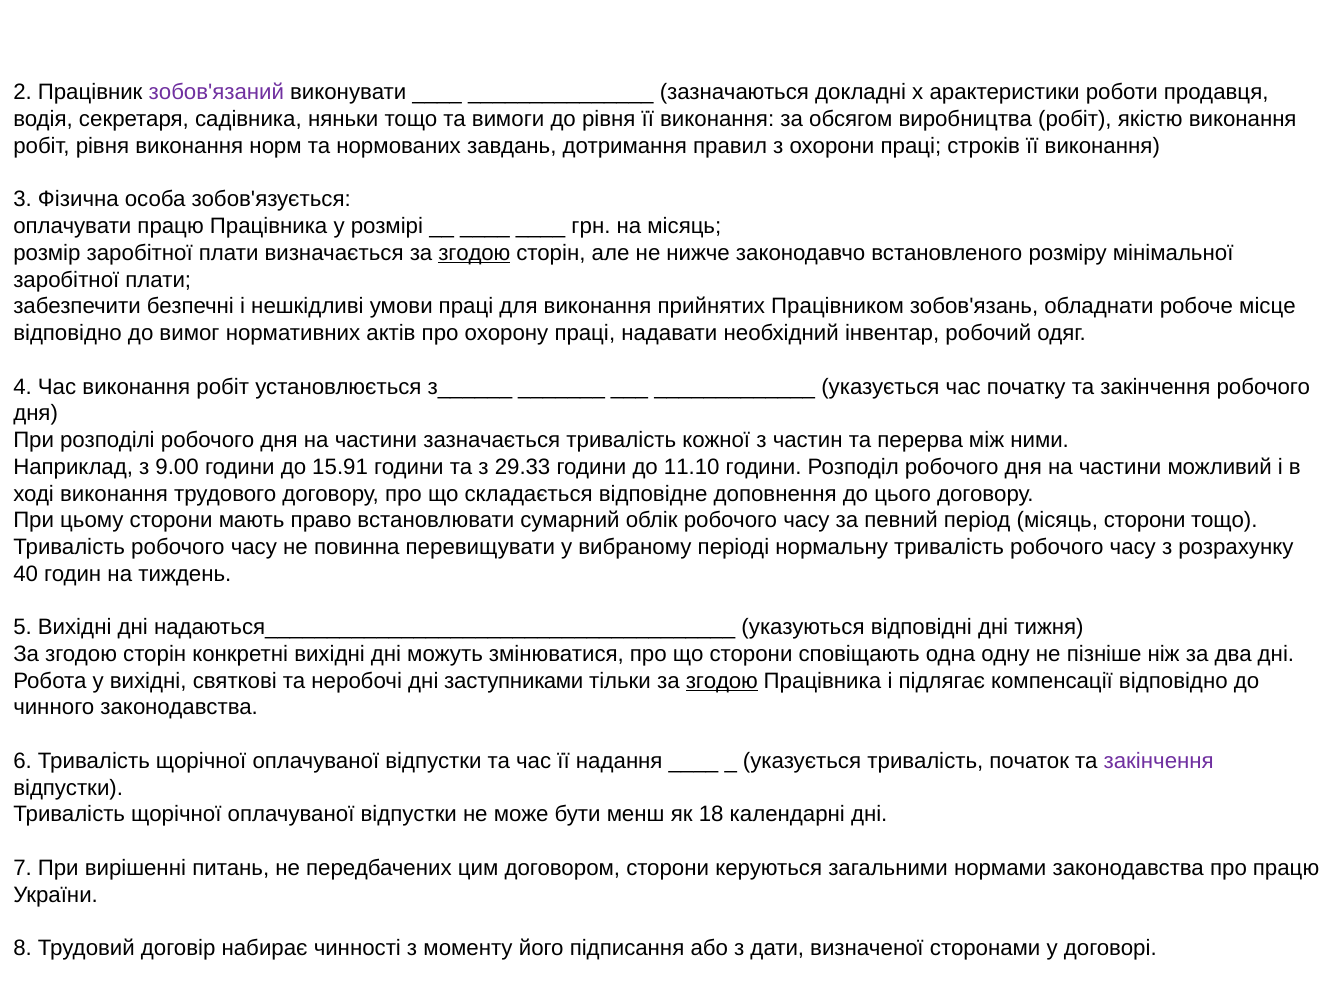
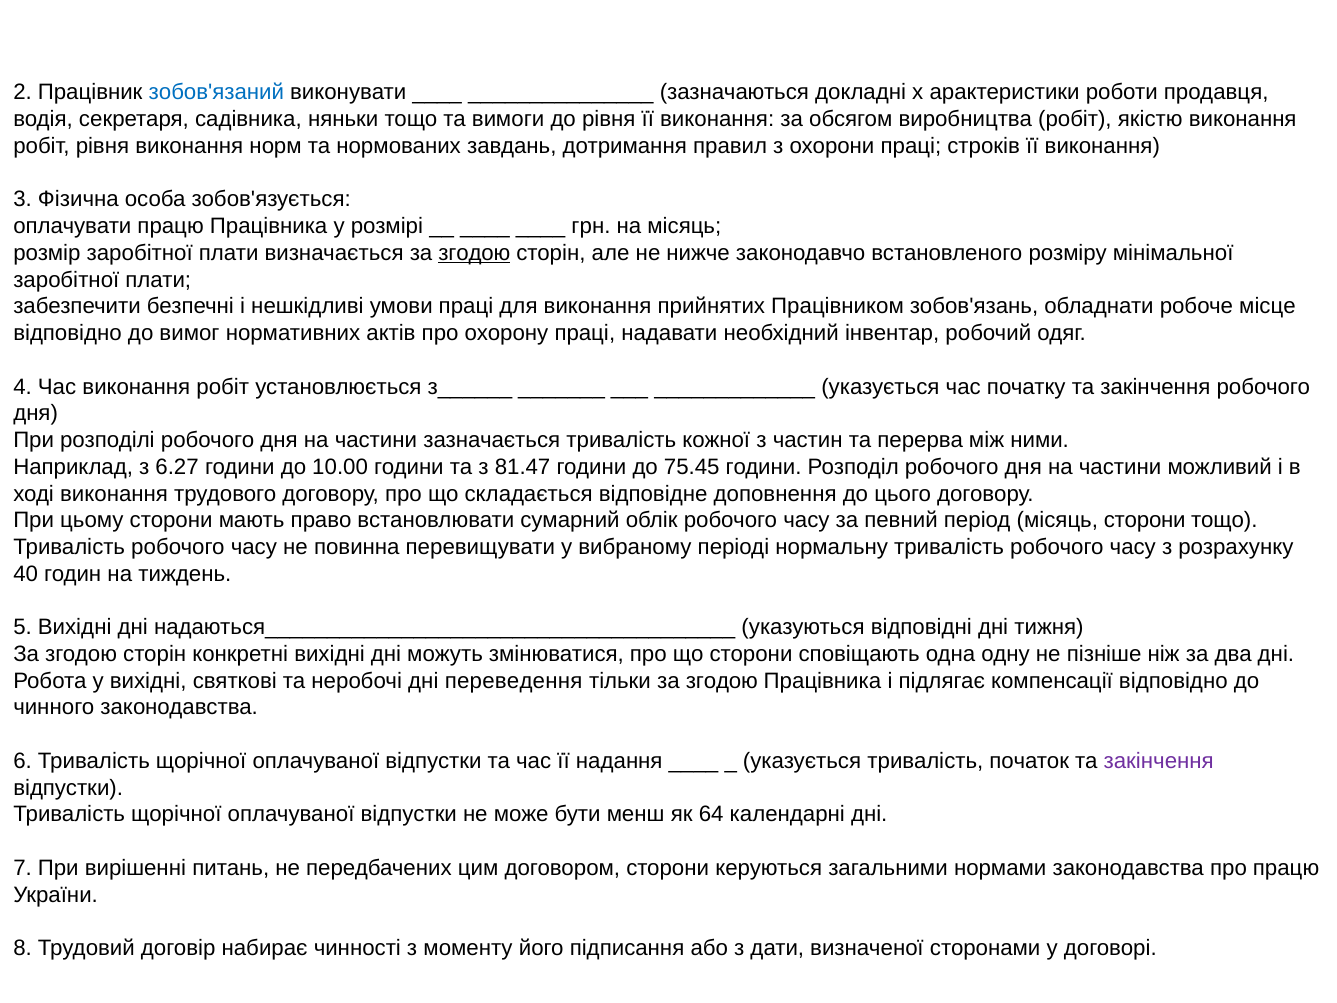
зобов'язаний colour: purple -> blue
9.00: 9.00 -> 6.27
15.91: 15.91 -> 10.00
29.33: 29.33 -> 81.47
11.10: 11.10 -> 75.45
заступниками: заступниками -> переведення
згодою at (722, 681) underline: present -> none
18: 18 -> 64
